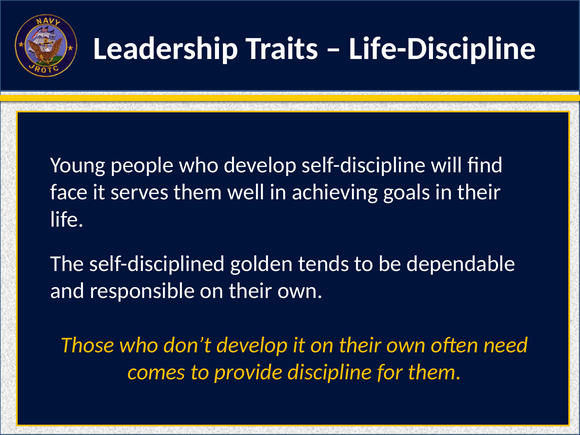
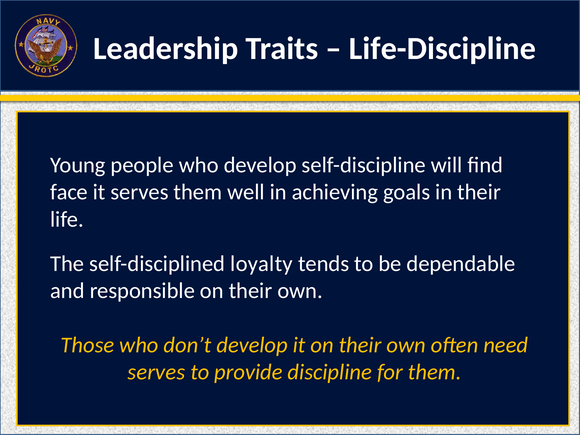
golden: golden -> loyalty
comes at (156, 372): comes -> serves
